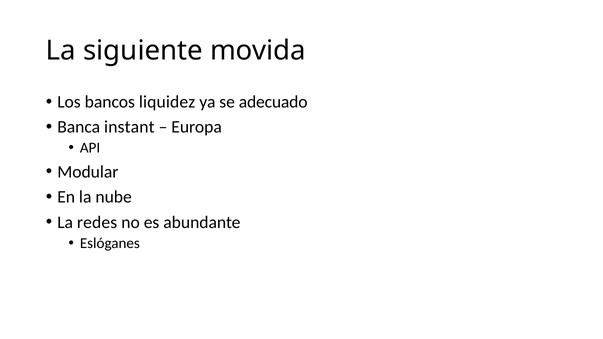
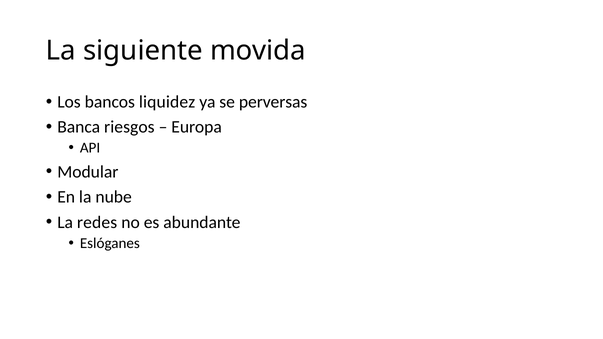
adecuado: adecuado -> perversas
instant: instant -> riesgos
